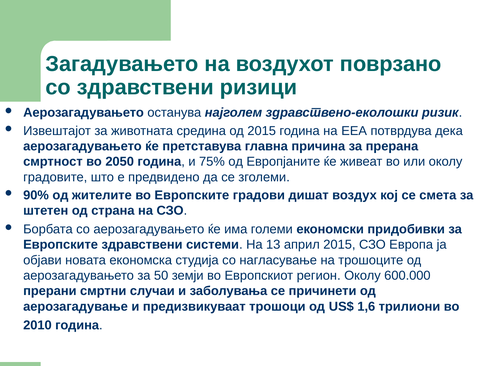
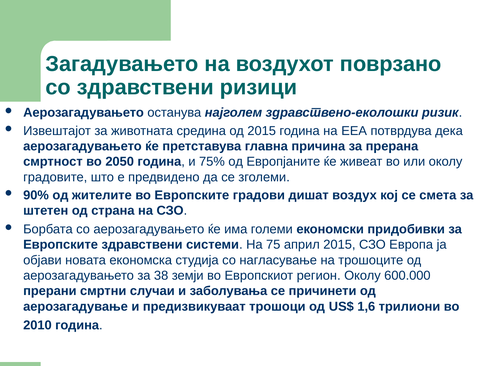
13: 13 -> 75
50: 50 -> 38
